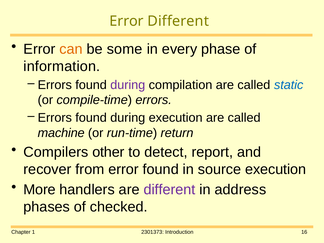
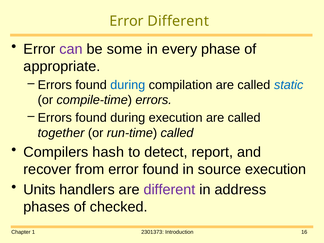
can colour: orange -> purple
information: information -> appropriate
during at (128, 85) colour: purple -> blue
machine: machine -> together
run-time return: return -> called
other: other -> hash
More: More -> Units
